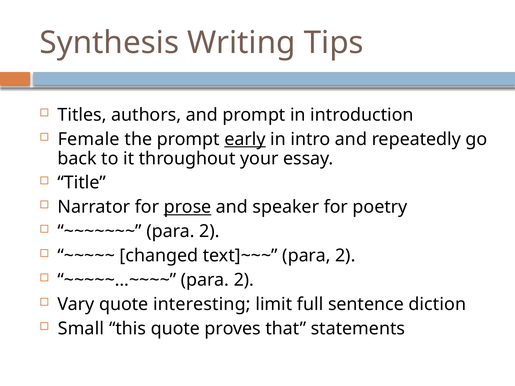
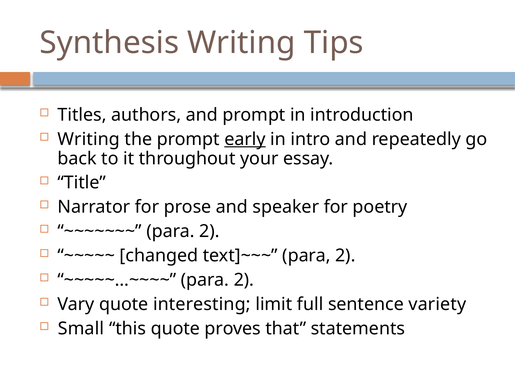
Female at (89, 139): Female -> Writing
prose underline: present -> none
diction: diction -> variety
